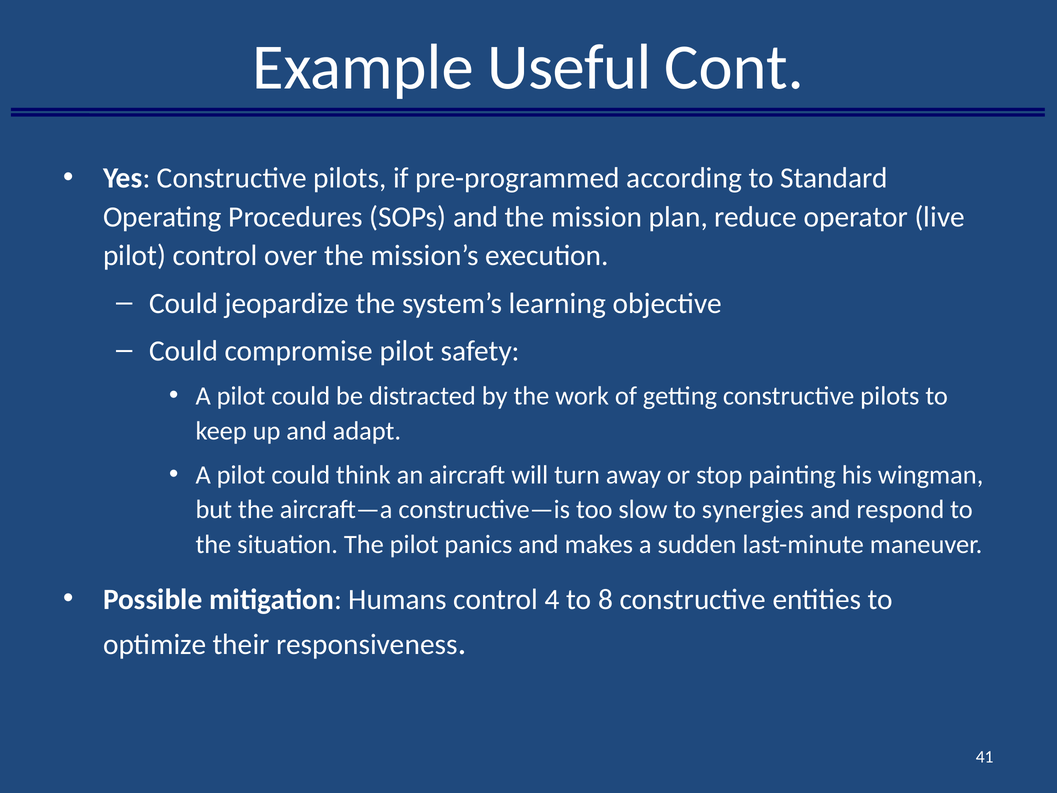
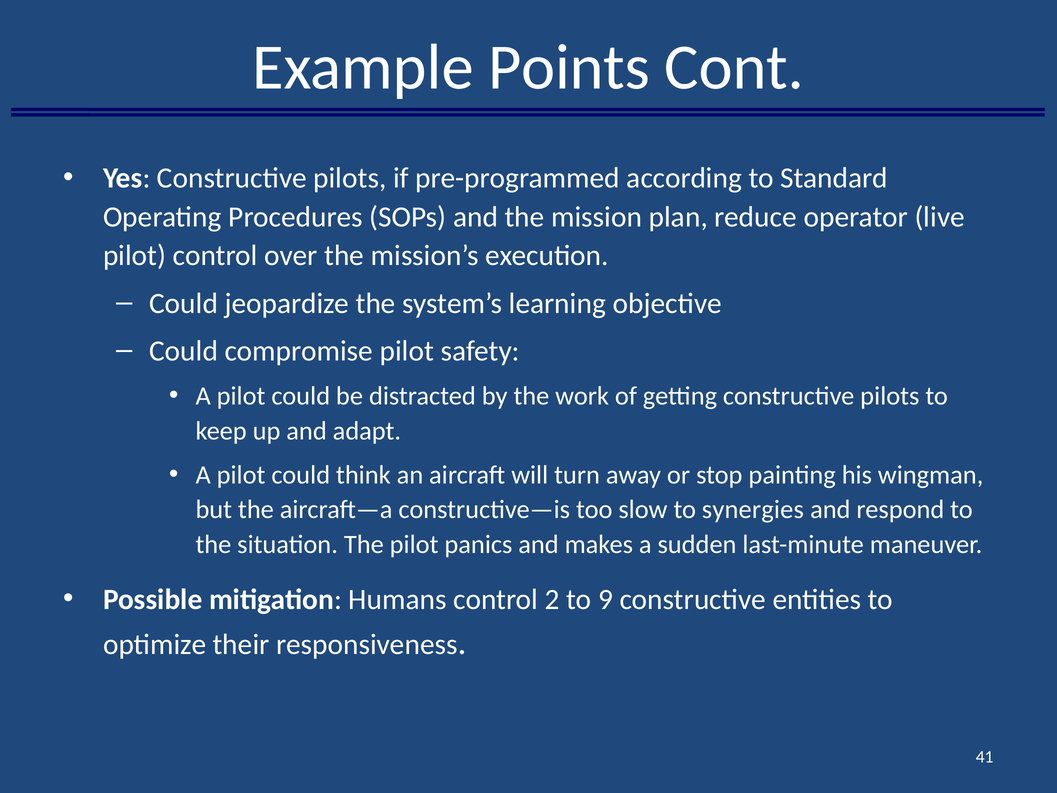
Useful: Useful -> Points
4: 4 -> 2
8: 8 -> 9
